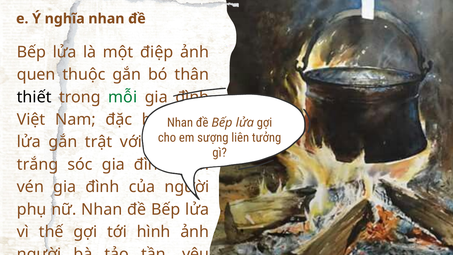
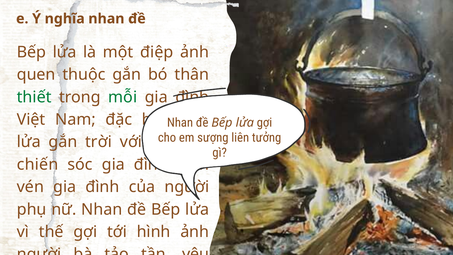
thiết colour: black -> green
trật: trật -> trời
trắng: trắng -> chiến
